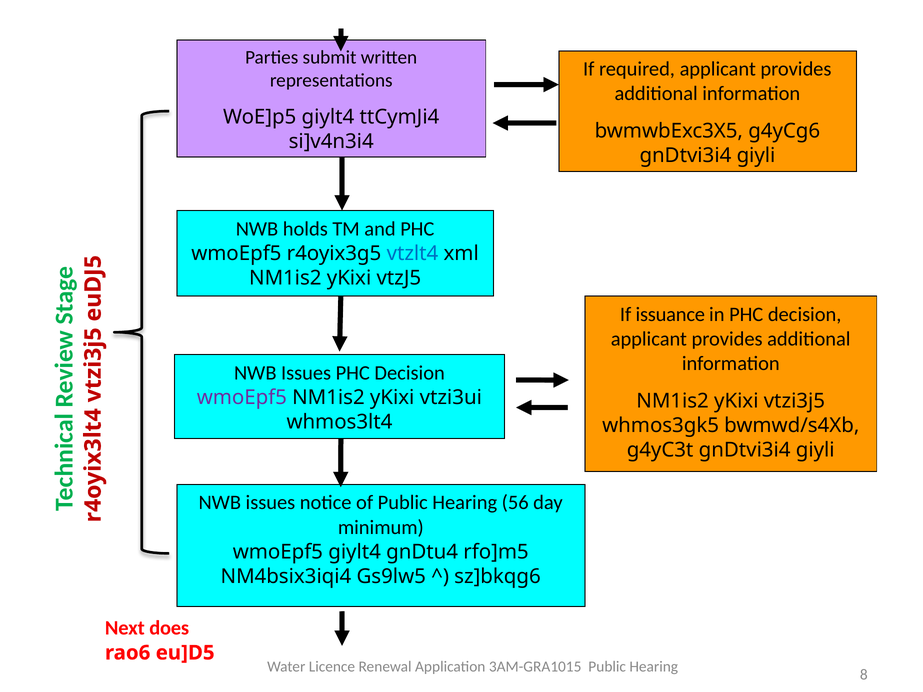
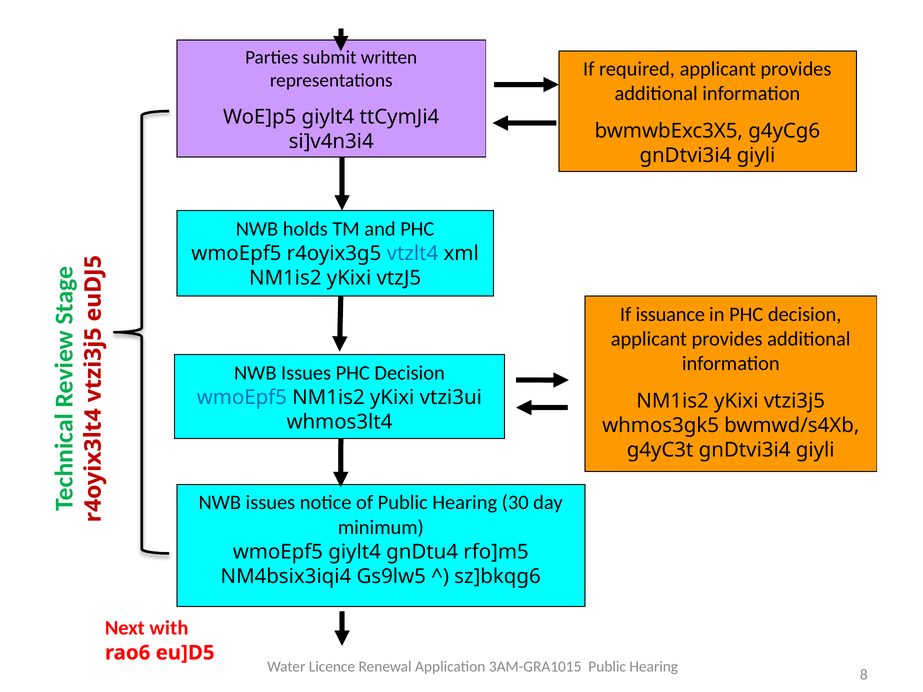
wmoEpf5 at (242, 398) colour: purple -> blue
56: 56 -> 30
does: does -> with
